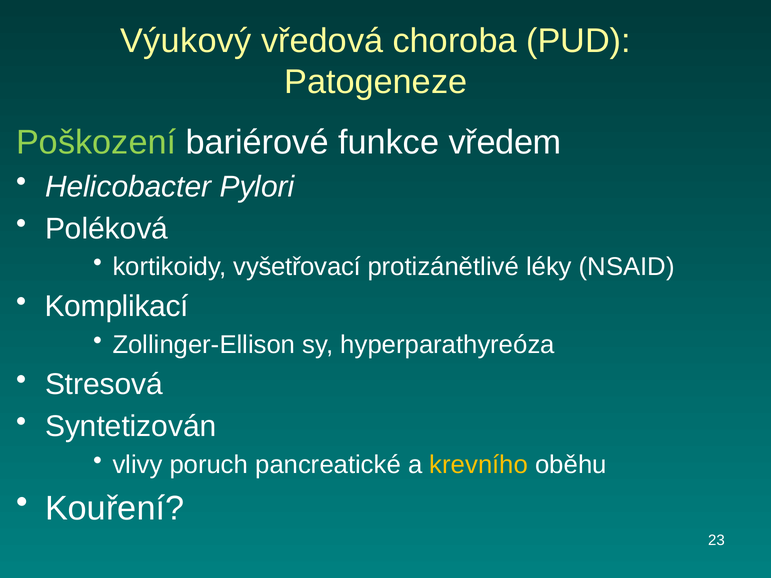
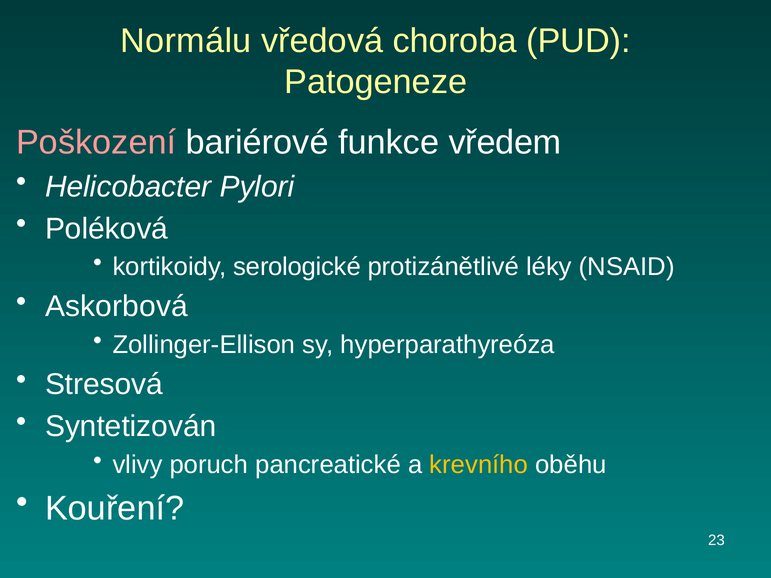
Výukový: Výukový -> Normálu
Poškození colour: light green -> pink
vyšetřovací: vyšetřovací -> serologické
Komplikací: Komplikací -> Askorbová
